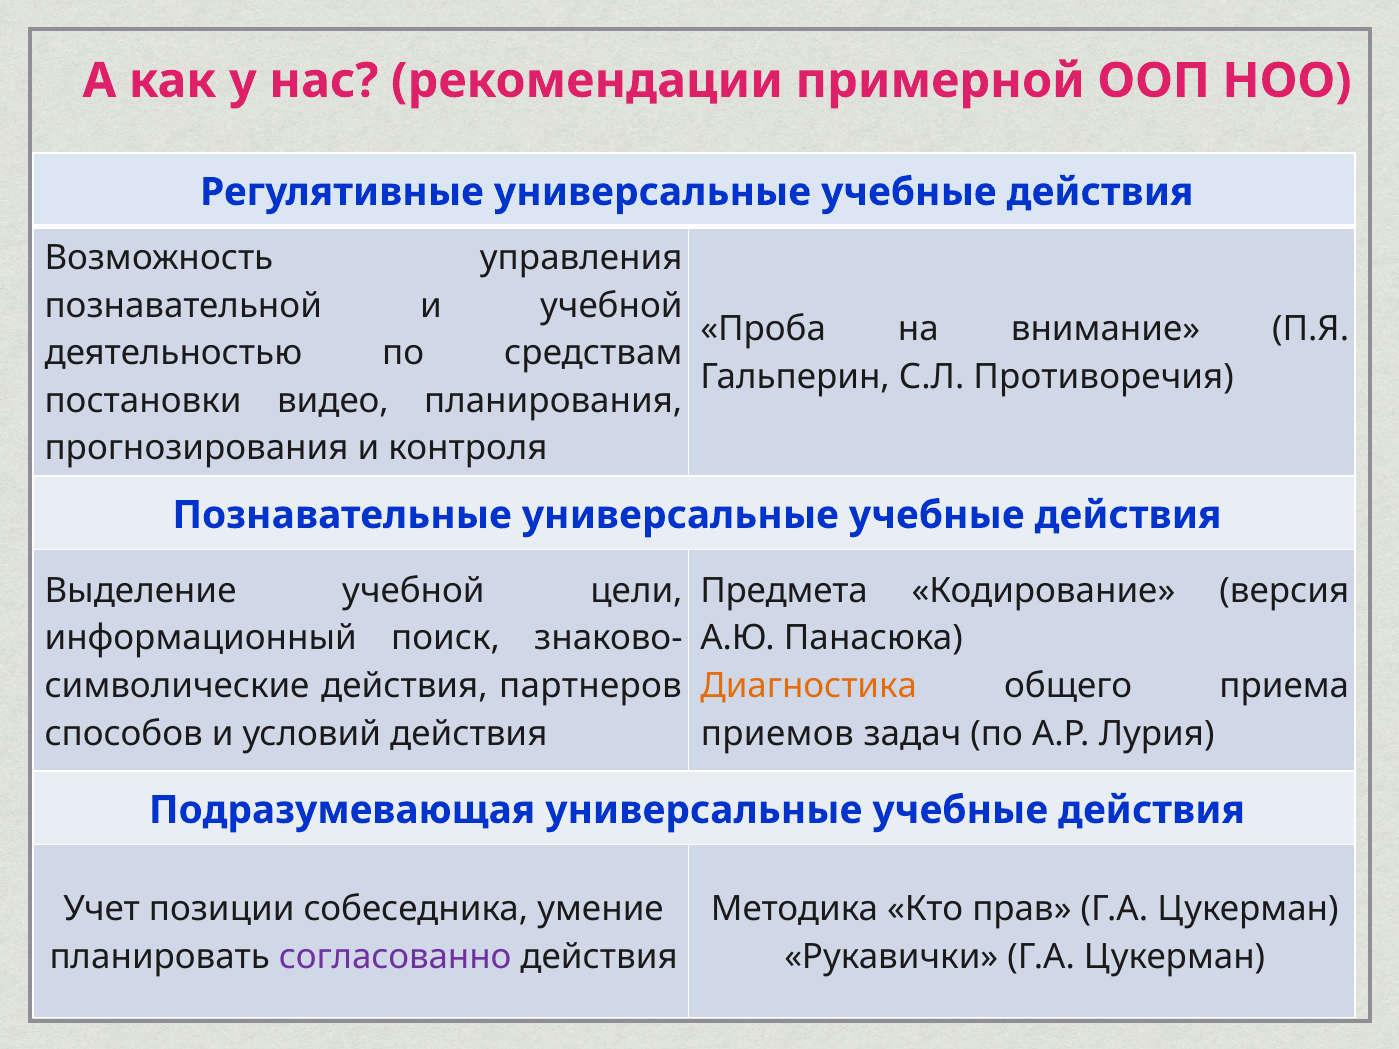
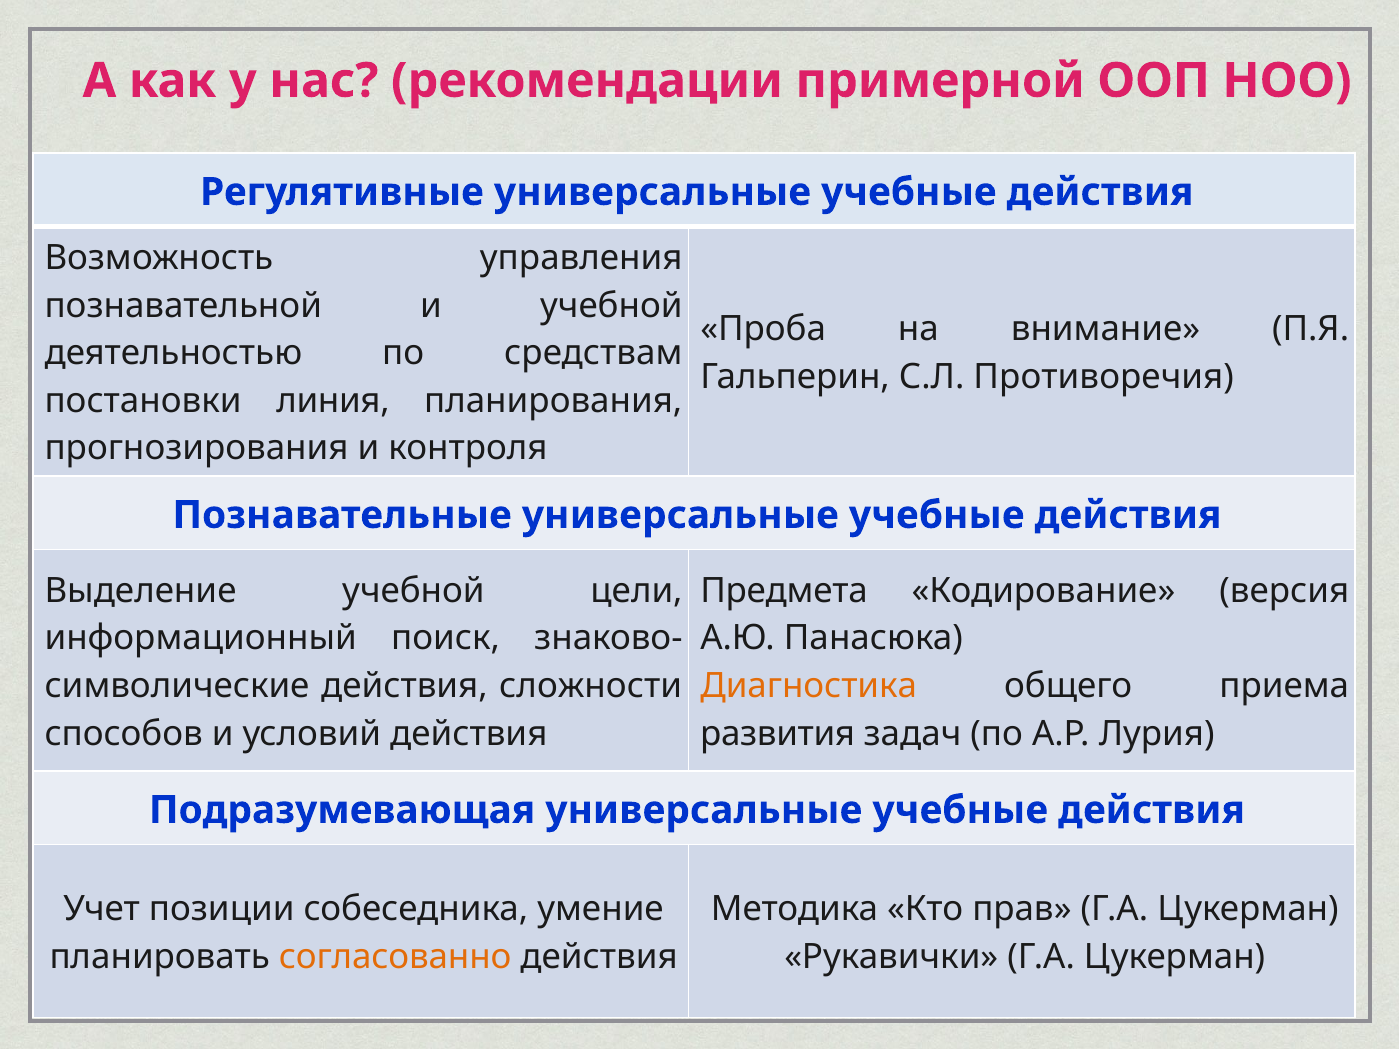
видео: видео -> линия
партнеров: партнеров -> сложности
приемов: приемов -> развития
согласованно colour: purple -> orange
